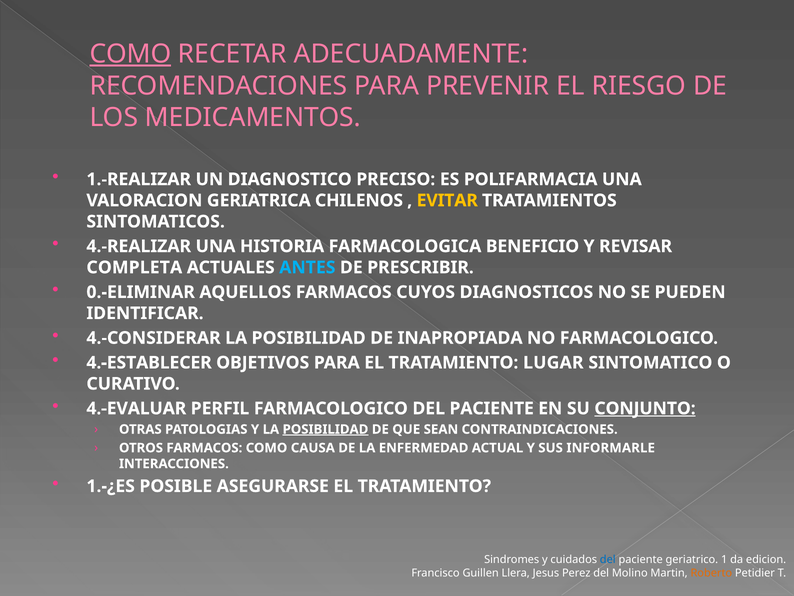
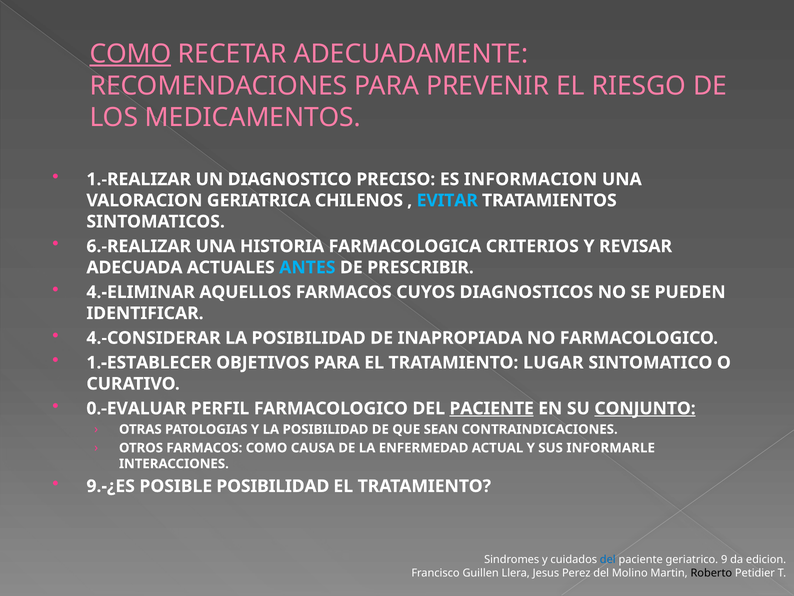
POLIFARMACIA: POLIFARMACIA -> INFORMACION
EVITAR colour: yellow -> light blue
4.-REALIZAR: 4.-REALIZAR -> 6.-REALIZAR
BENEFICIO: BENEFICIO -> CRITERIOS
COMPLETA: COMPLETA -> ADECUADA
0.-ELIMINAR: 0.-ELIMINAR -> 4.-ELIMINAR
4.-ESTABLECER: 4.-ESTABLECER -> 1.-ESTABLECER
4.-EVALUAR: 4.-EVALUAR -> 0.-EVALUAR
PACIENTE at (492, 408) underline: none -> present
POSIBILIDAD at (325, 429) underline: present -> none
1.-¿ES: 1.-¿ES -> 9.-¿ES
POSIBLE ASEGURARSE: ASEGURARSE -> POSIBILIDAD
1: 1 -> 9
Roberto colour: orange -> black
